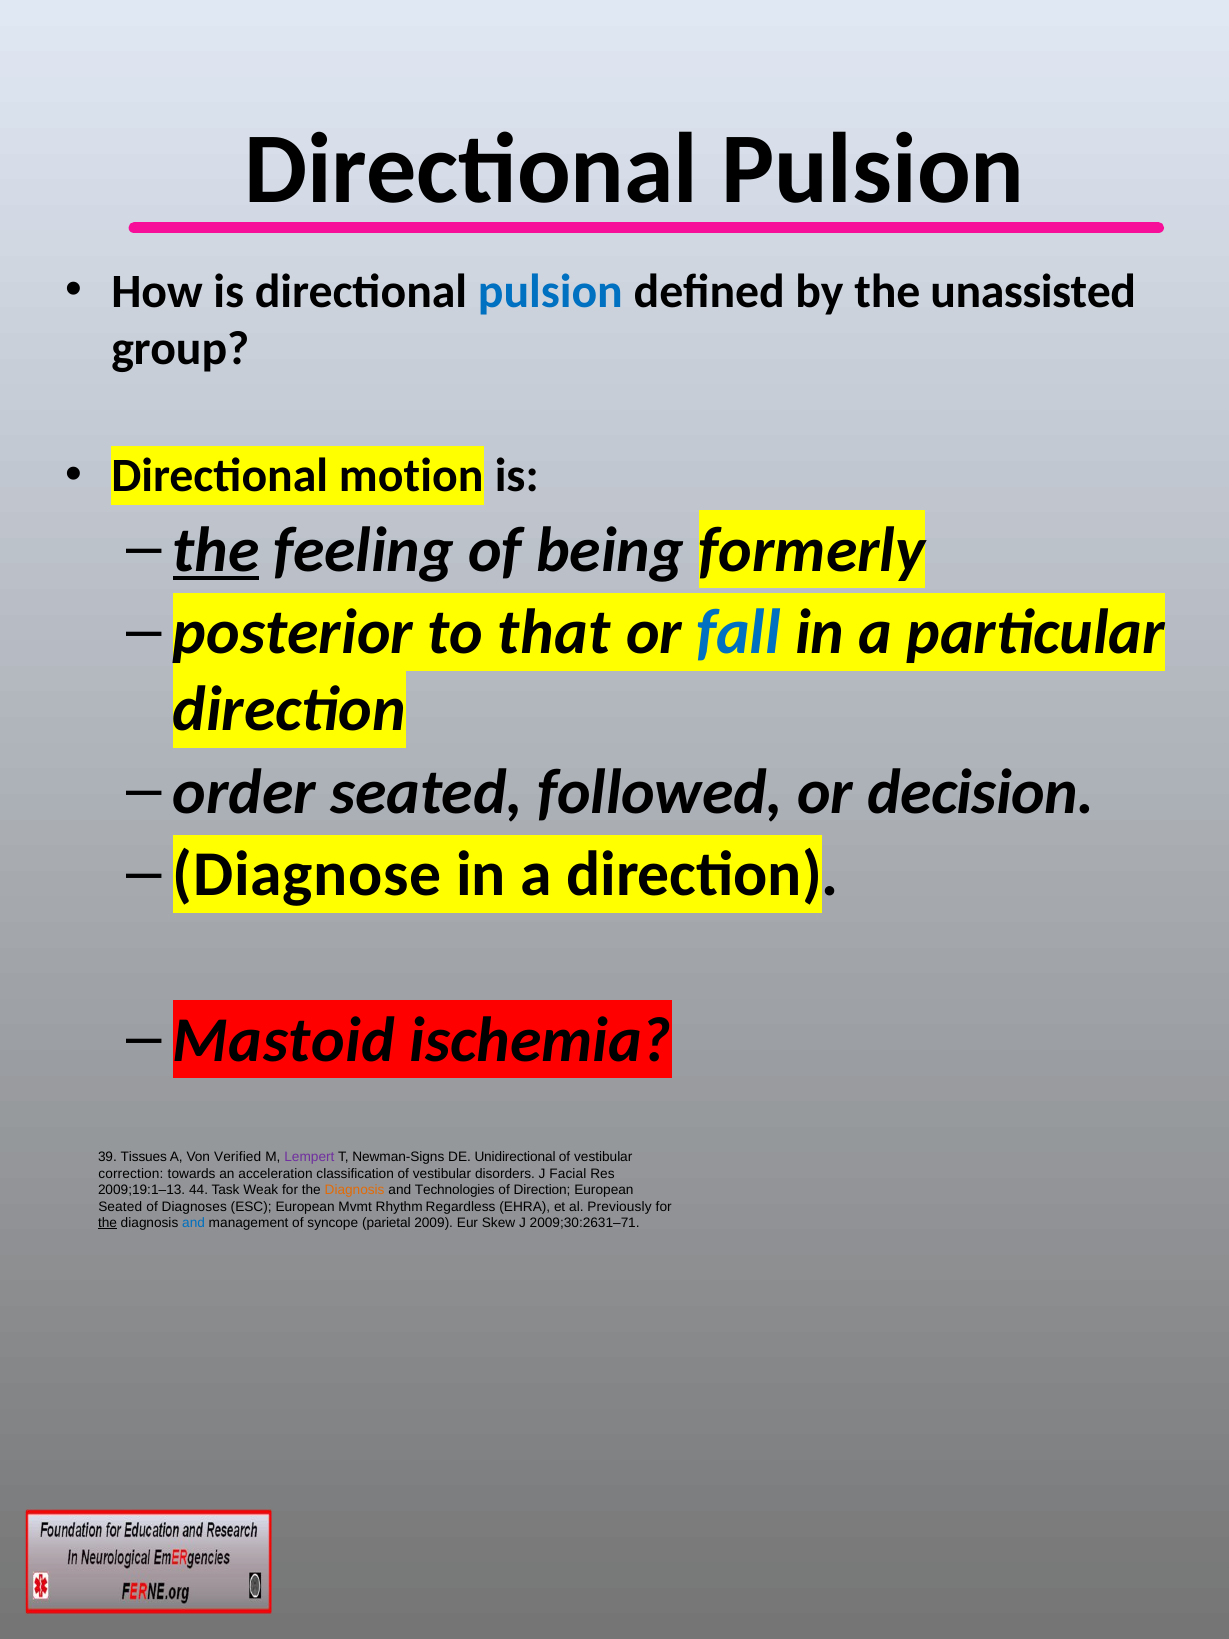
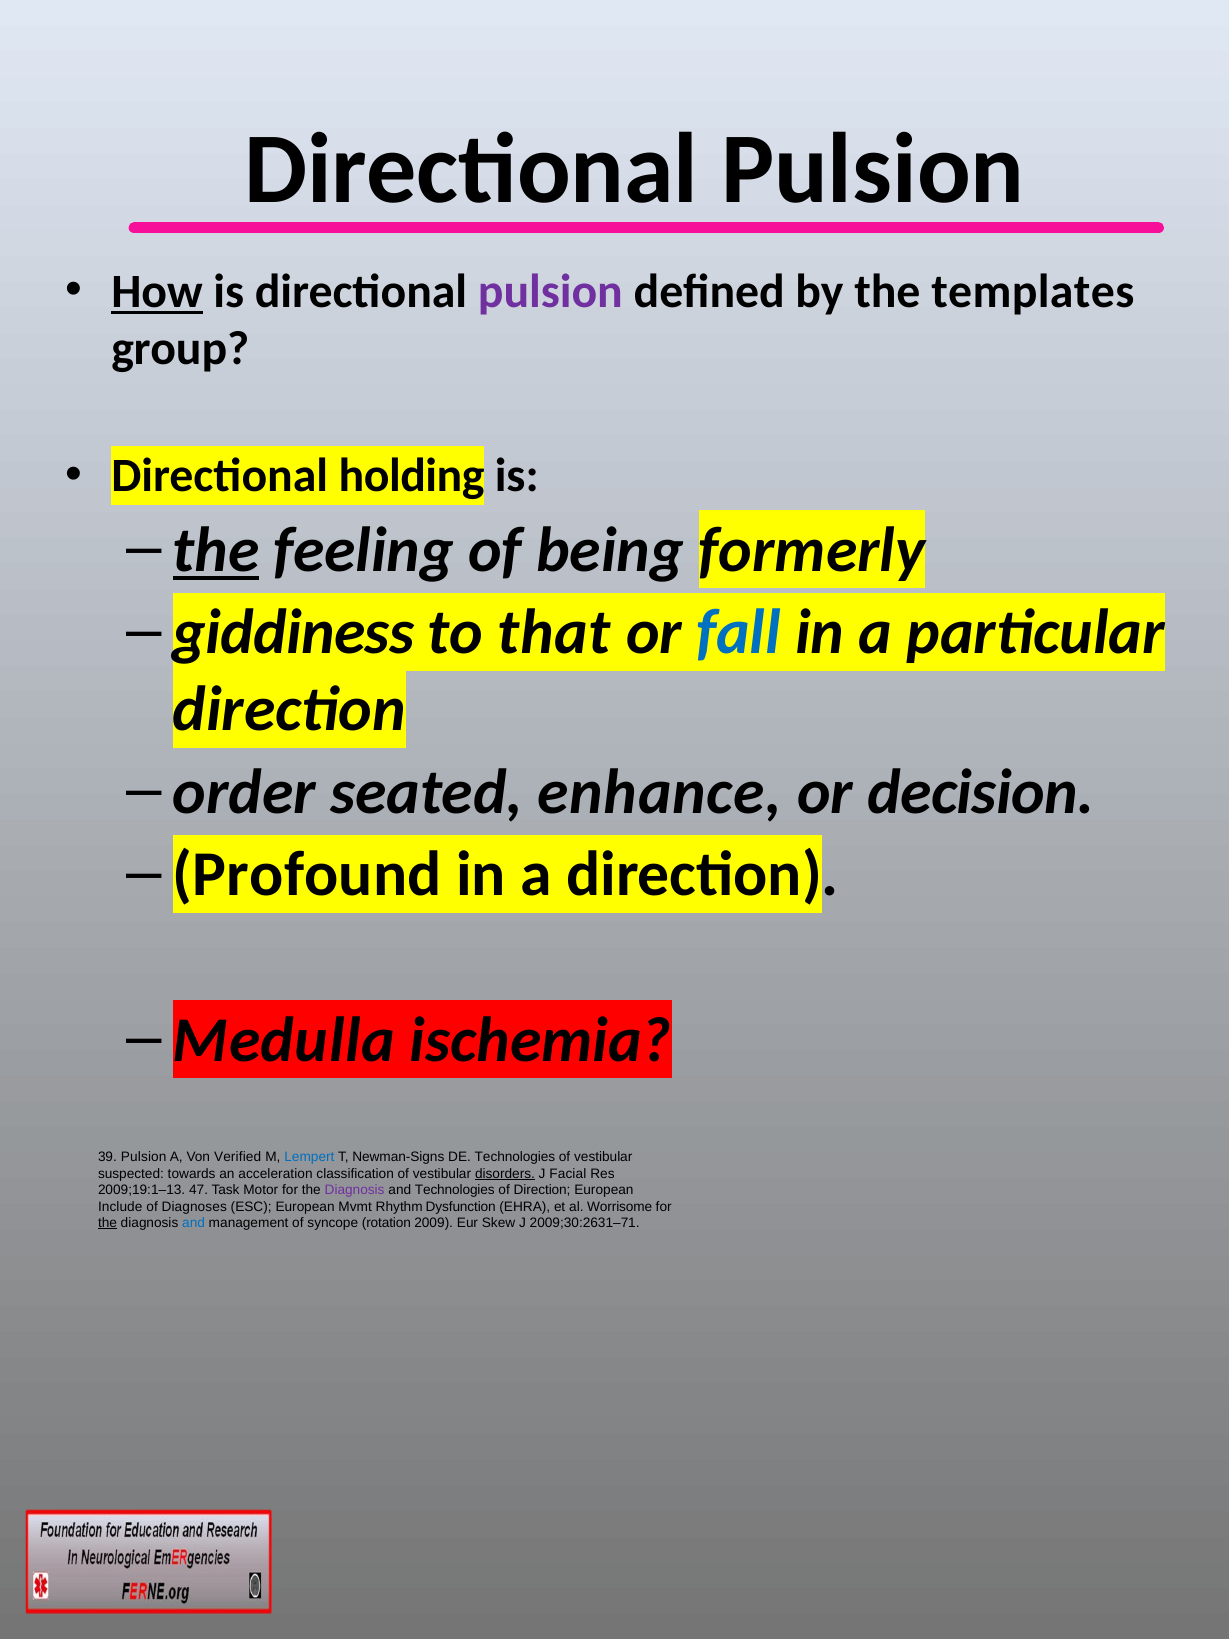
How underline: none -> present
pulsion at (550, 292) colour: blue -> purple
unassisted: unassisted -> templates
motion: motion -> holding
posterior: posterior -> giddiness
followed: followed -> enhance
Diagnose: Diagnose -> Profound
Mastoid: Mastoid -> Medulla
39 Tissues: Tissues -> Pulsion
Lempert colour: purple -> blue
DE Unidirectional: Unidirectional -> Technologies
correction: correction -> suspected
disorders underline: none -> present
44: 44 -> 47
Weak: Weak -> Motor
Diagnosis at (355, 1190) colour: orange -> purple
Seated at (120, 1206): Seated -> Include
Regardless: Regardless -> Dysfunction
Previously: Previously -> Worrisome
parietal: parietal -> rotation
